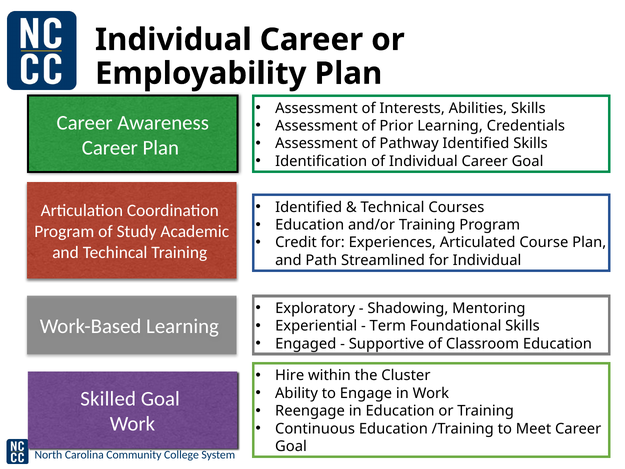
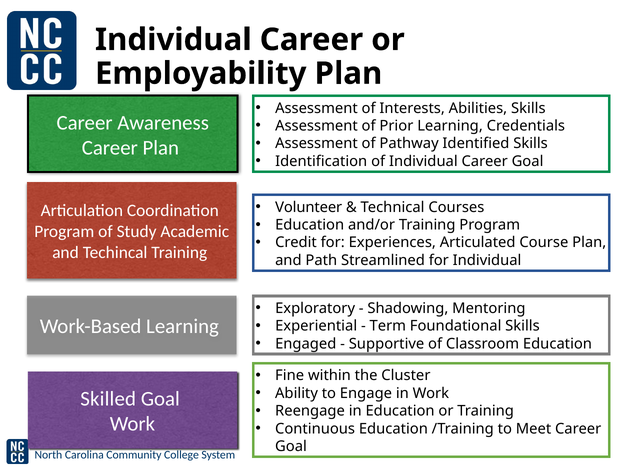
Identified at (309, 207): Identified -> Volunteer
Hire: Hire -> Fine
